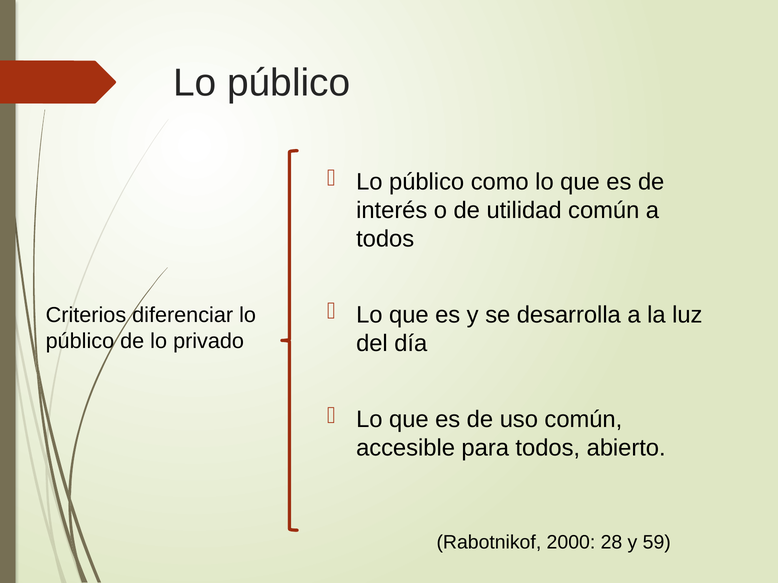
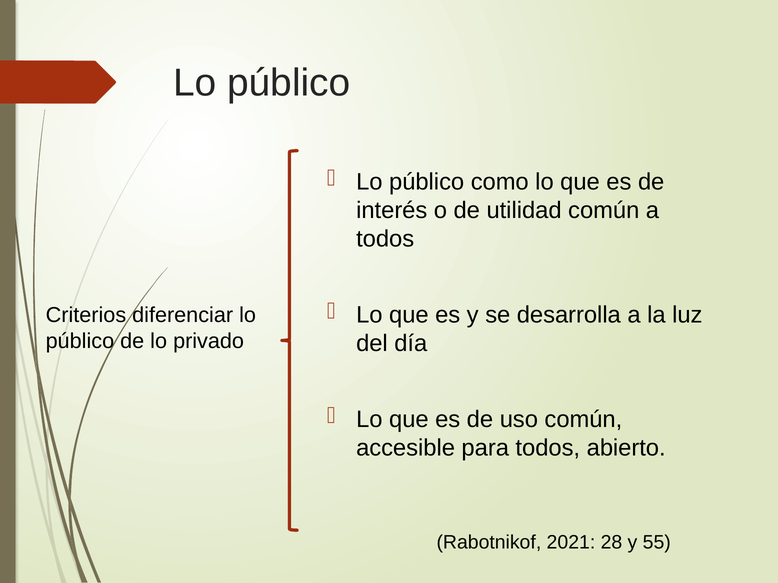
2000: 2000 -> 2021
59: 59 -> 55
